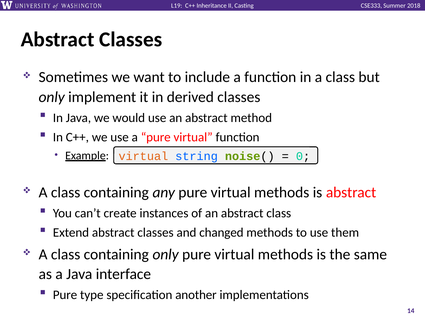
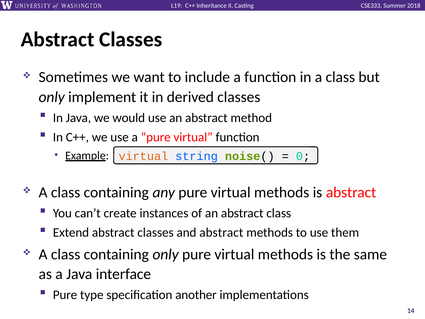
and changed: changed -> abstract
